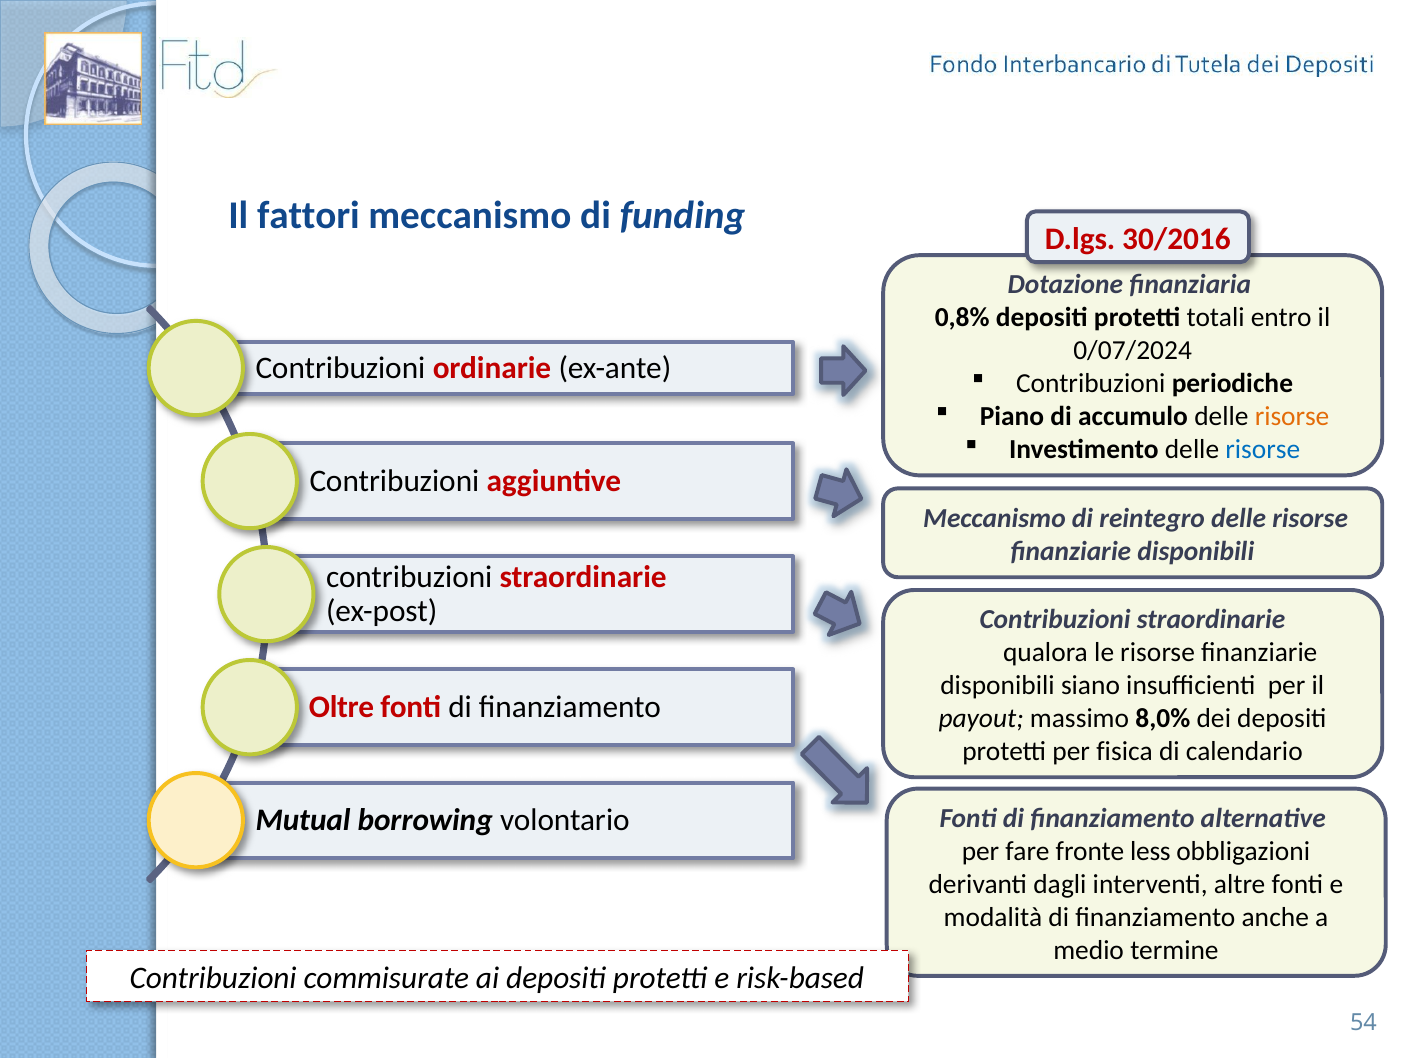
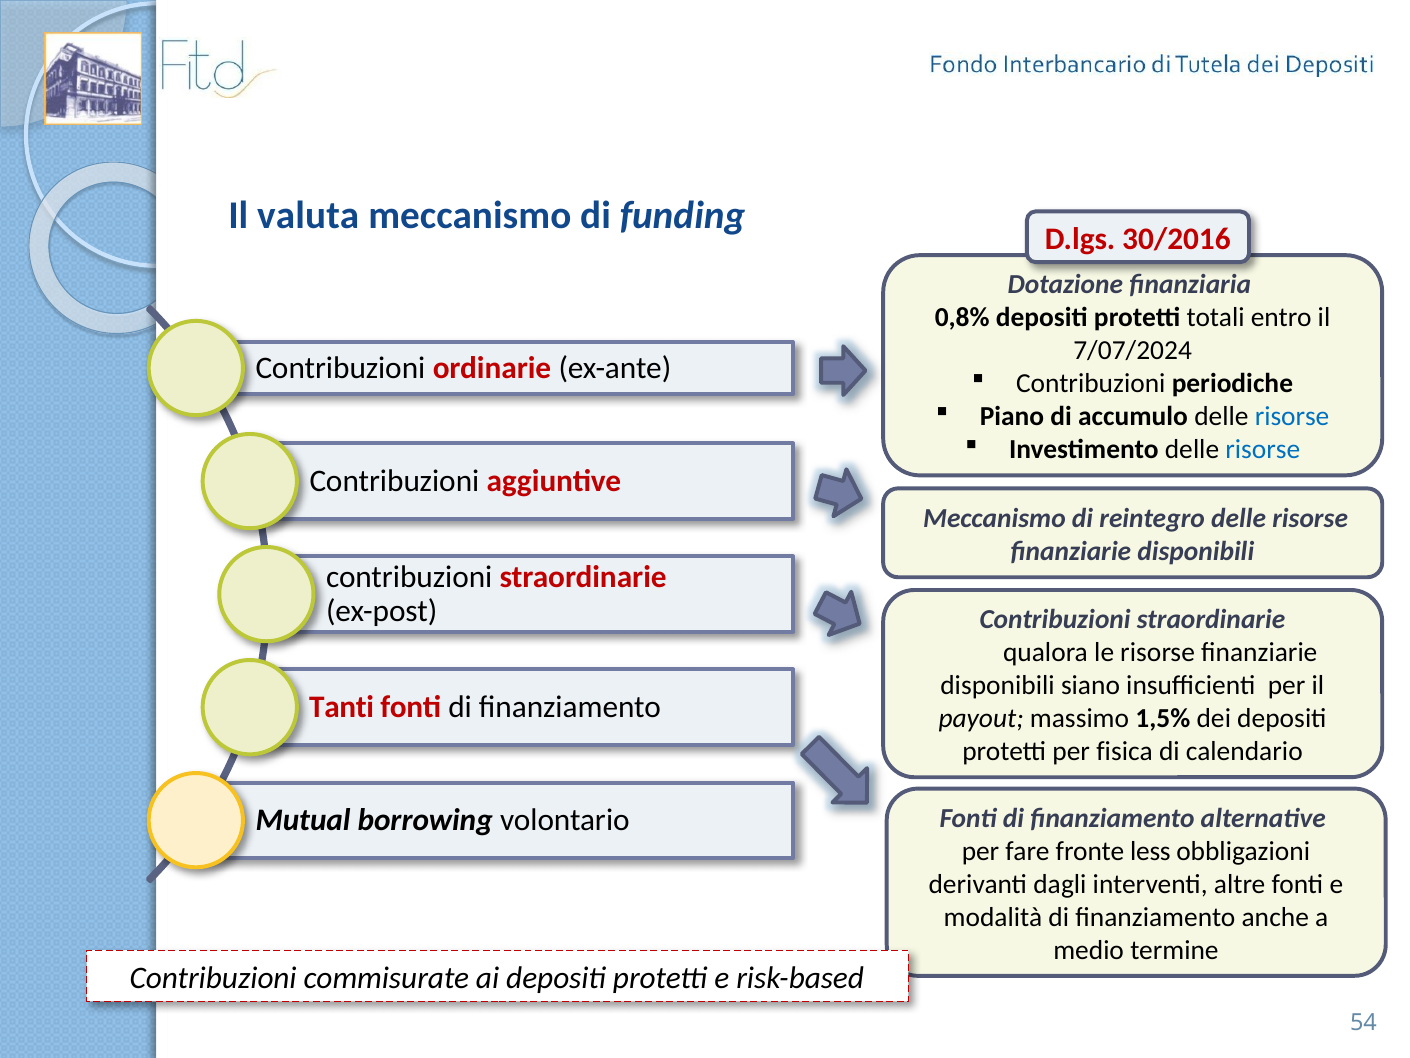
fattori: fattori -> valuta
0/07/2024: 0/07/2024 -> 7/07/2024
risorse at (1292, 416) colour: orange -> blue
Oltre: Oltre -> Tanti
8,0%: 8,0% -> 1,5%
